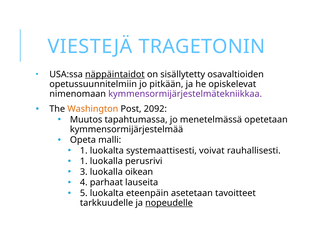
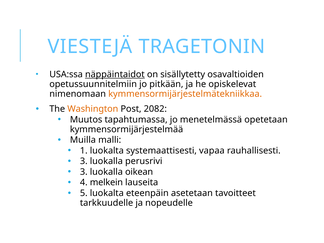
kymmensormijärjestelmätekniikkaa colour: purple -> orange
2092: 2092 -> 2082
Opeta: Opeta -> Muilla
voivat: voivat -> vapaa
1 at (84, 161): 1 -> 3
parhaat: parhaat -> melkein
nopeudelle underline: present -> none
